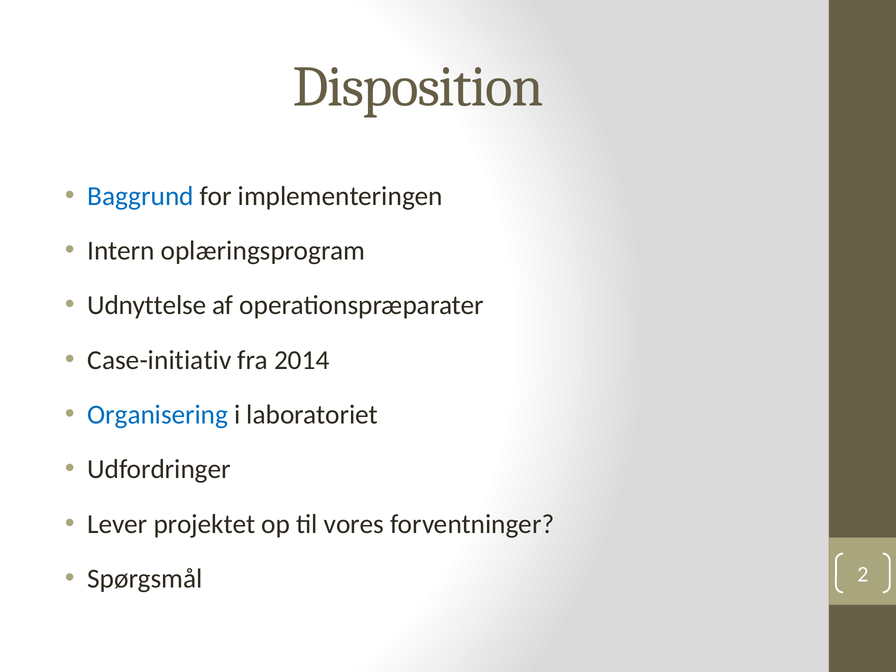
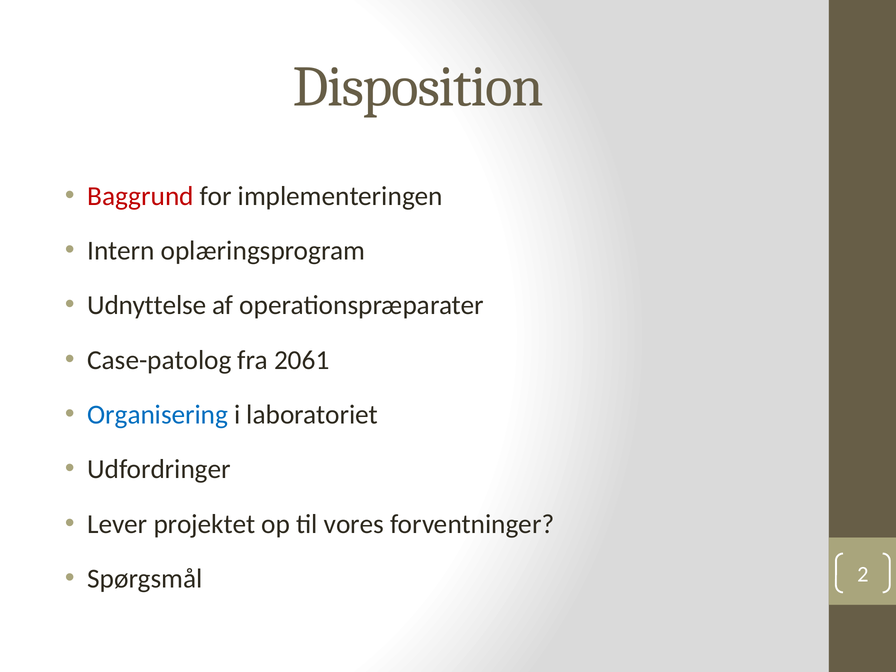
Baggrund colour: blue -> red
Case-initiativ: Case-initiativ -> Case-patolog
2014: 2014 -> 2061
